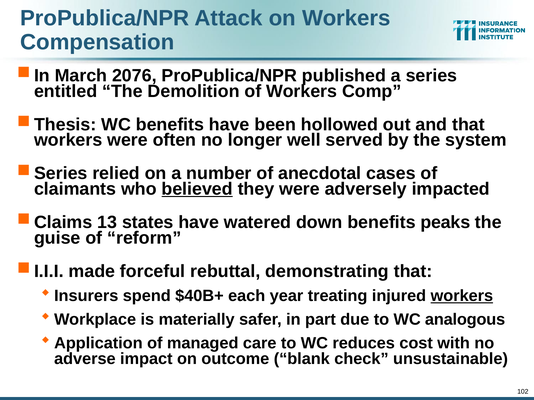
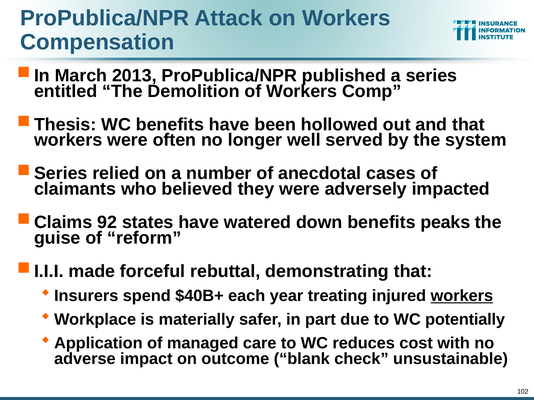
2076: 2076 -> 2013
believed underline: present -> none
13: 13 -> 92
analogous: analogous -> potentially
